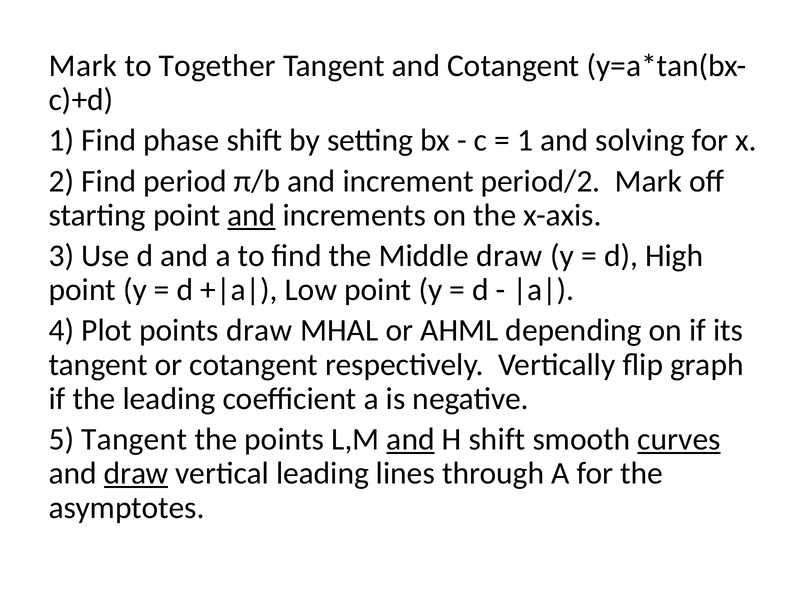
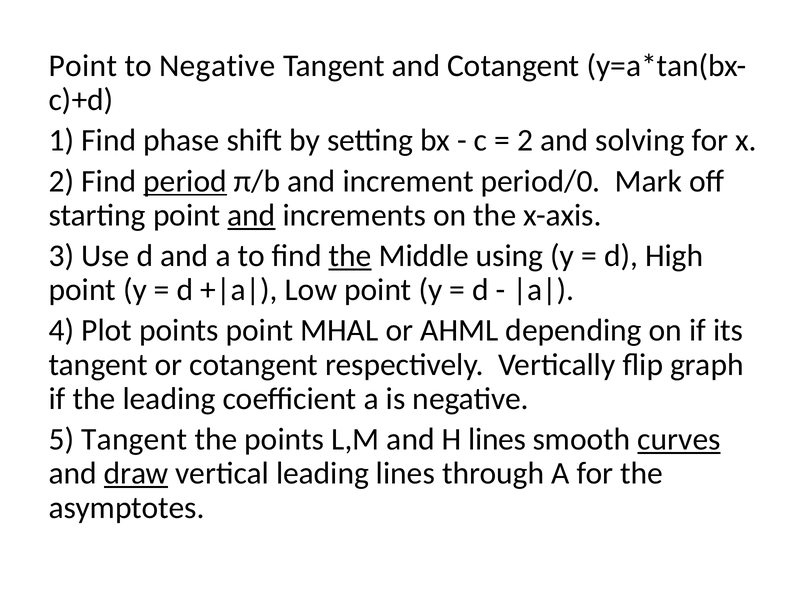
Mark at (83, 66): Mark -> Point
to Together: Together -> Negative
1 at (525, 141): 1 -> 2
period underline: none -> present
period/2: period/2 -> period/0
the at (350, 256) underline: none -> present
Middle draw: draw -> using
points draw: draw -> point
and at (411, 439) underline: present -> none
H shift: shift -> lines
